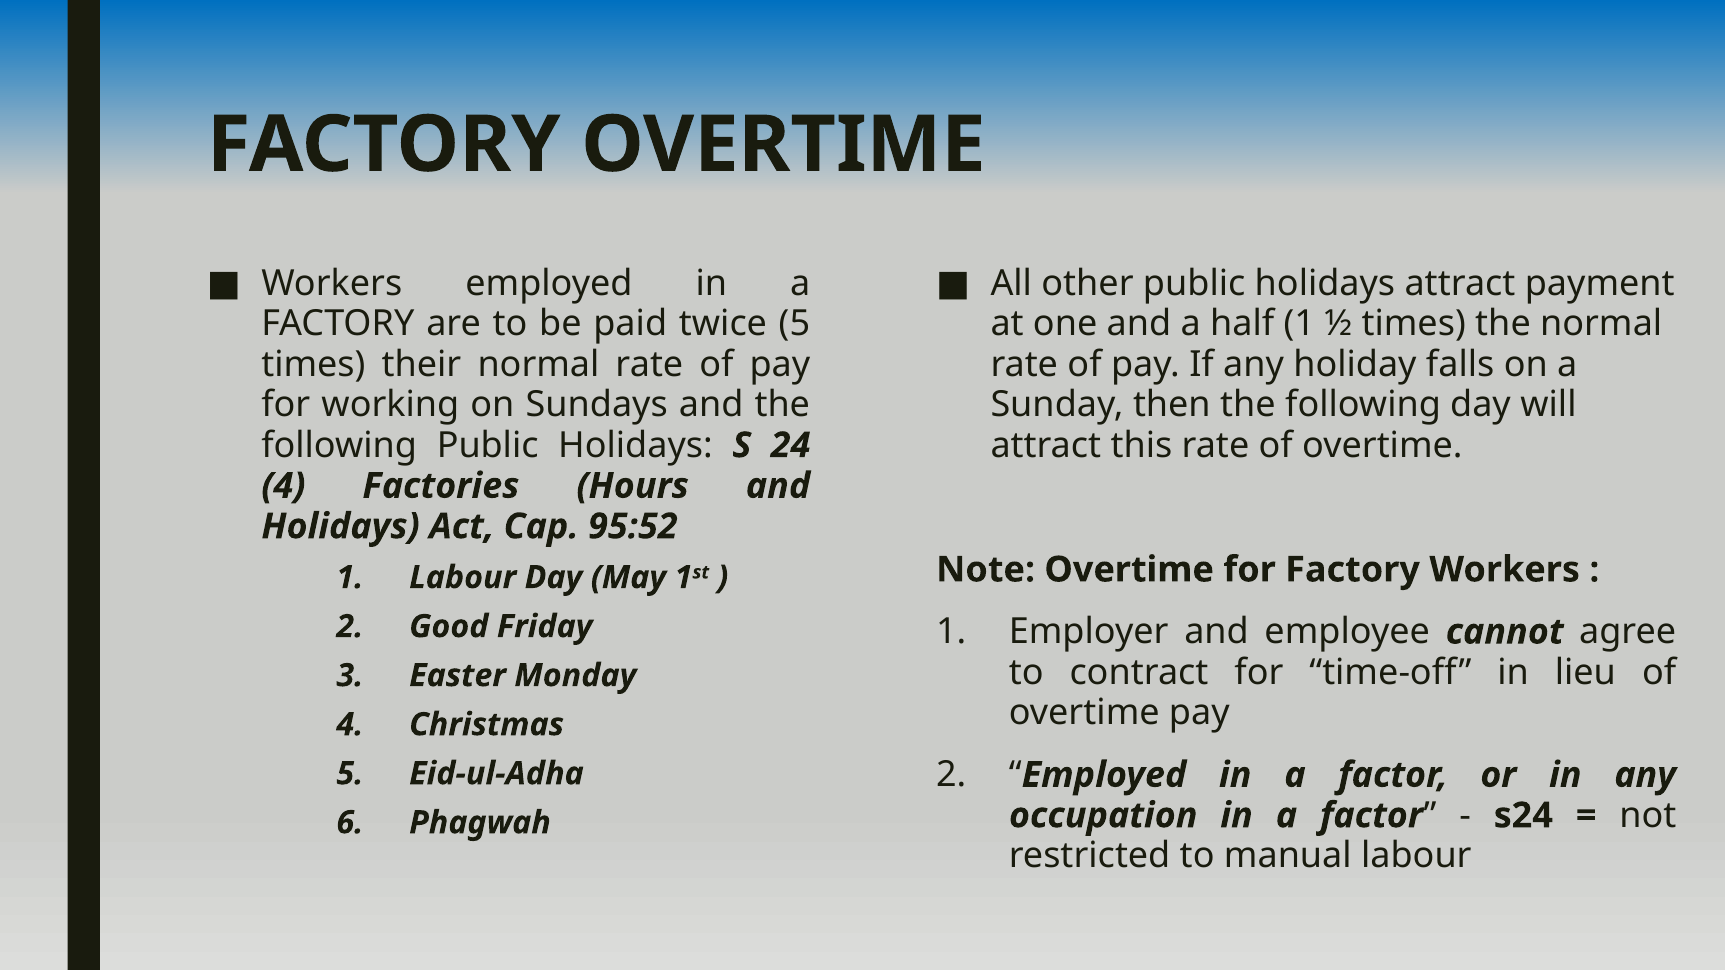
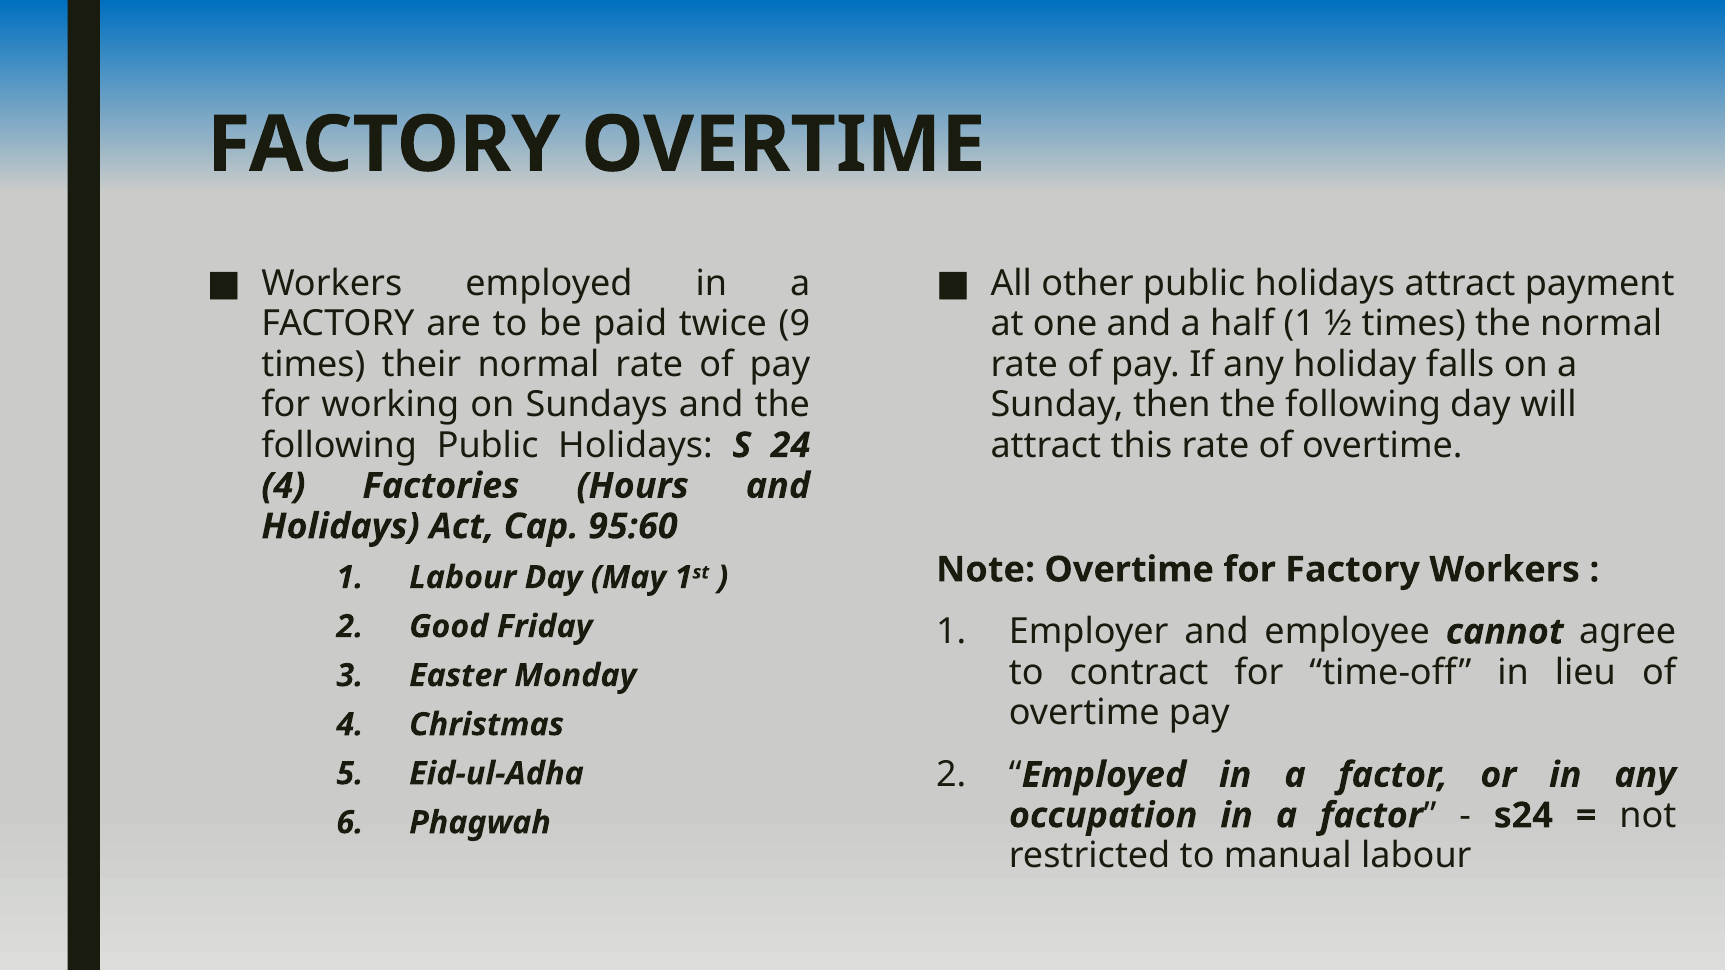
twice 5: 5 -> 9
95:52: 95:52 -> 95:60
